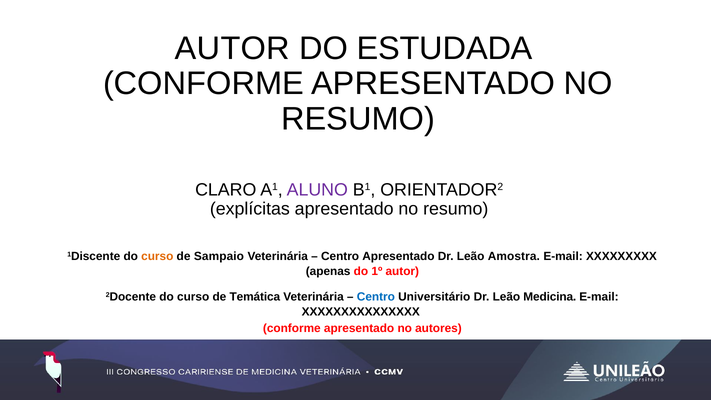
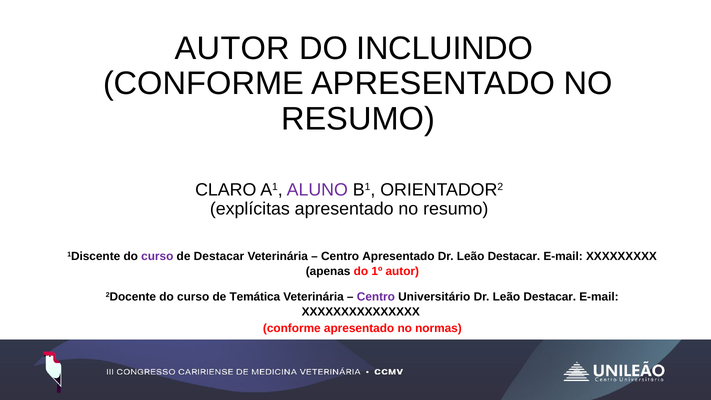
ESTUDADA: ESTUDADA -> INCLUINDO
curso at (157, 256) colour: orange -> purple
de Sampaio: Sampaio -> Destacar
Amostra at (514, 256): Amostra -> Destacar
Centro at (376, 297) colour: blue -> purple
Universitário Dr Leão Medicina: Medicina -> Destacar
autores: autores -> normas
